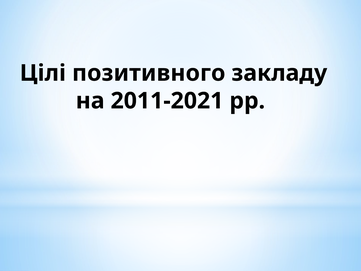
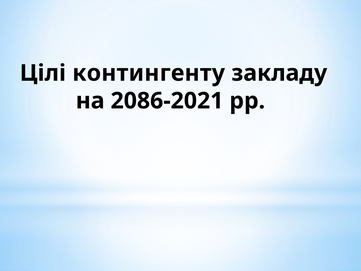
позитивного: позитивного -> контингенту
2011-2021: 2011-2021 -> 2086-2021
